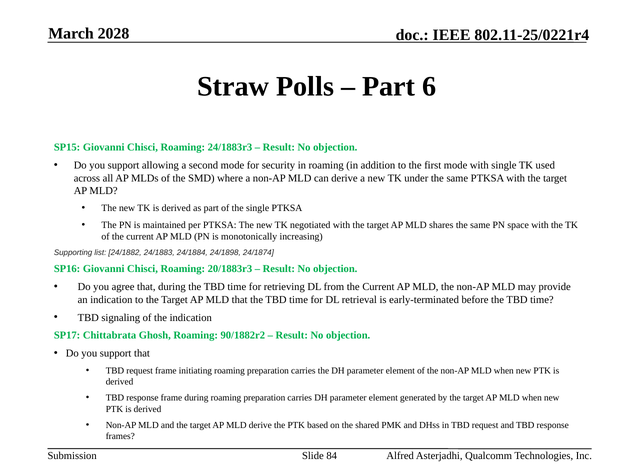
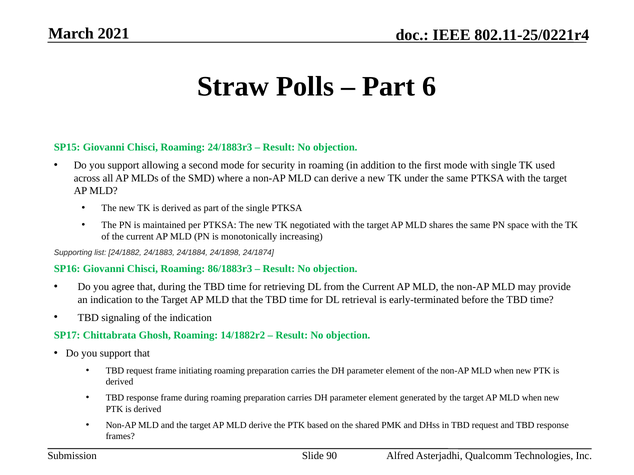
2028: 2028 -> 2021
20/1883r3: 20/1883r3 -> 86/1883r3
90/1882r2: 90/1882r2 -> 14/1882r2
84: 84 -> 90
